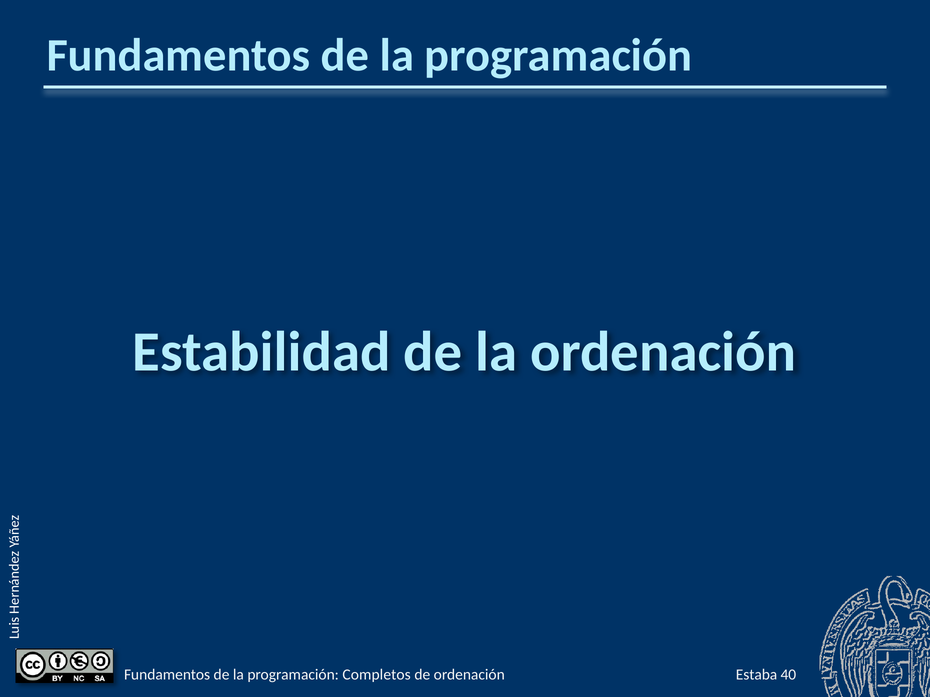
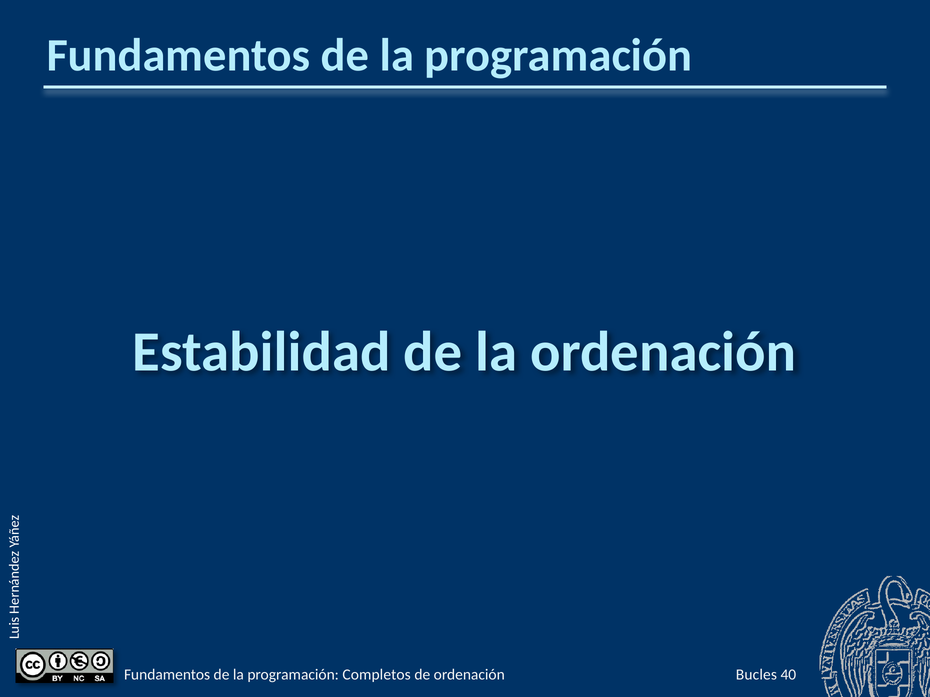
Estaba: Estaba -> Bucles
